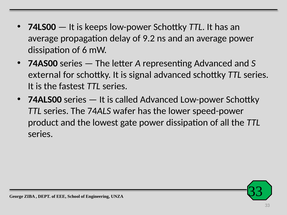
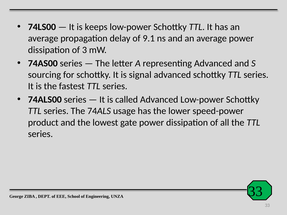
9.2: 9.2 -> 9.1
6: 6 -> 3
external: external -> sourcing
wafer: wafer -> usage
